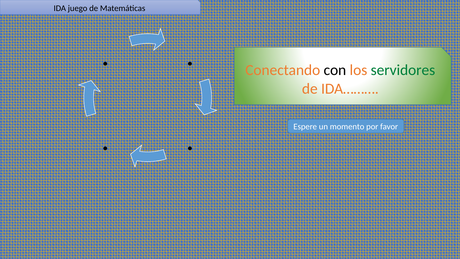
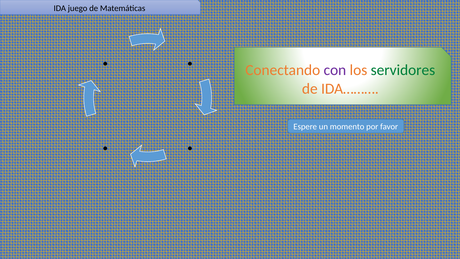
con colour: black -> purple
